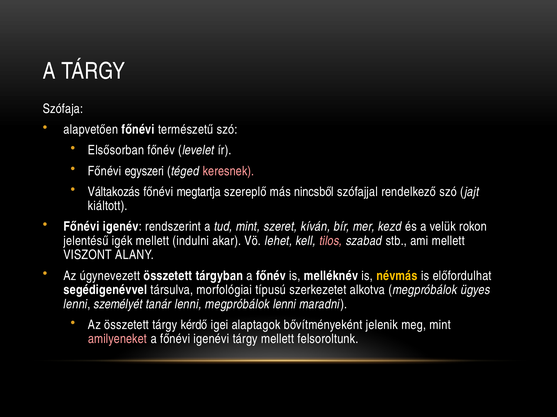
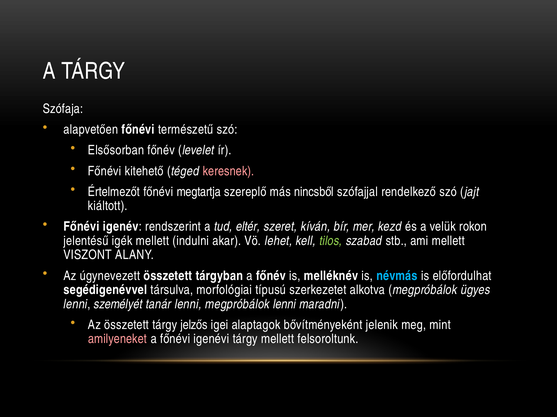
egyszeri: egyszeri -> kitehető
Váltakozás: Váltakozás -> Értelmezőt
tud mint: mint -> eltér
tilos colour: pink -> light green
névmás colour: yellow -> light blue
kérdő: kérdő -> jelzős
